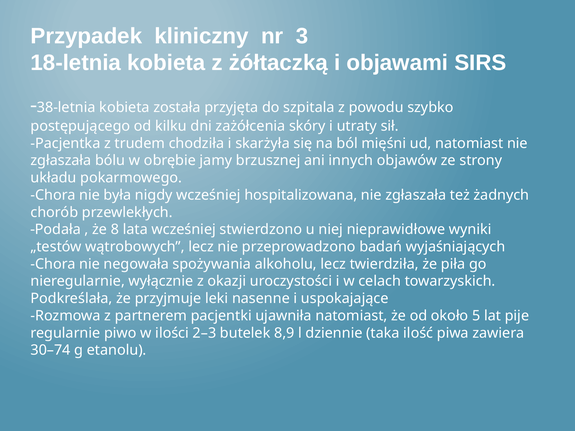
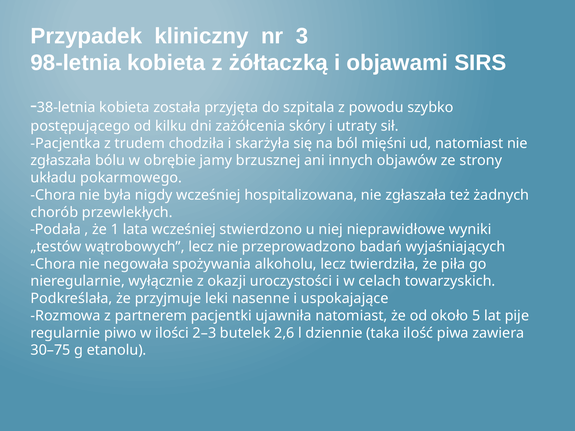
18-letnia: 18-letnia -> 98-letnia
8: 8 -> 1
8,9: 8,9 -> 2,6
30–74: 30–74 -> 30–75
